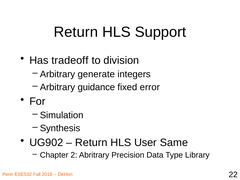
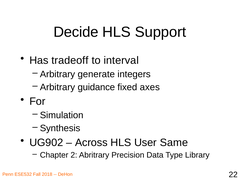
Return at (76, 32): Return -> Decide
division: division -> interval
error: error -> axes
Return at (91, 143): Return -> Across
